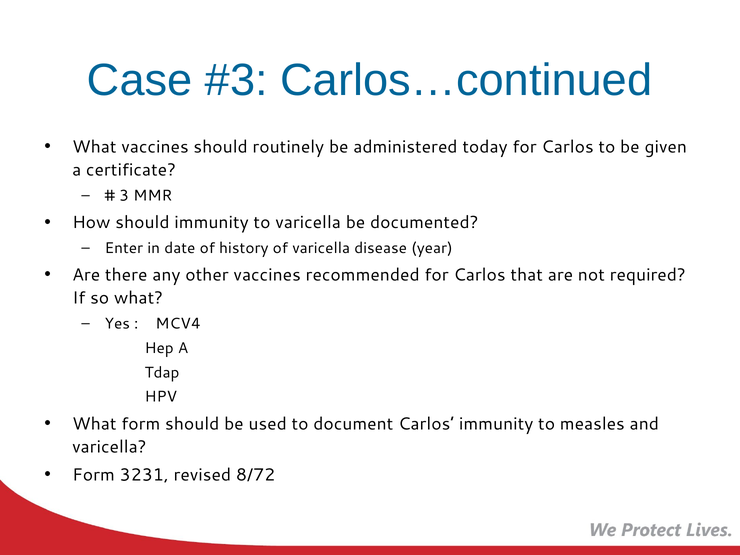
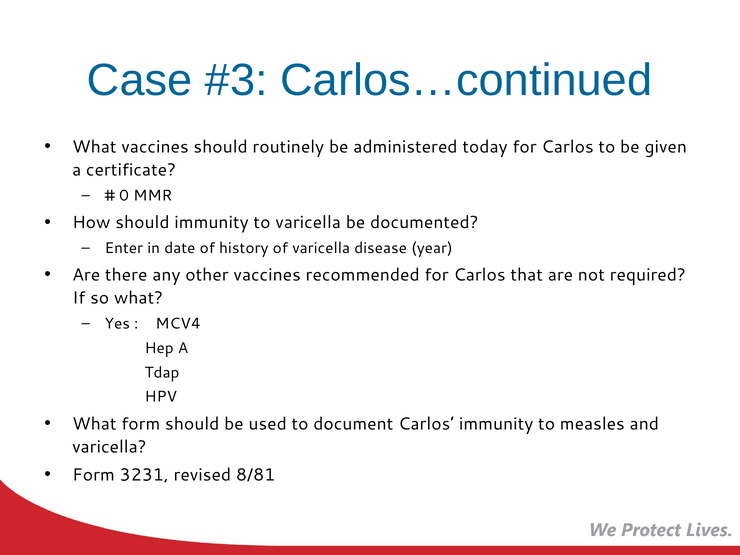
3: 3 -> 0
8/72: 8/72 -> 8/81
